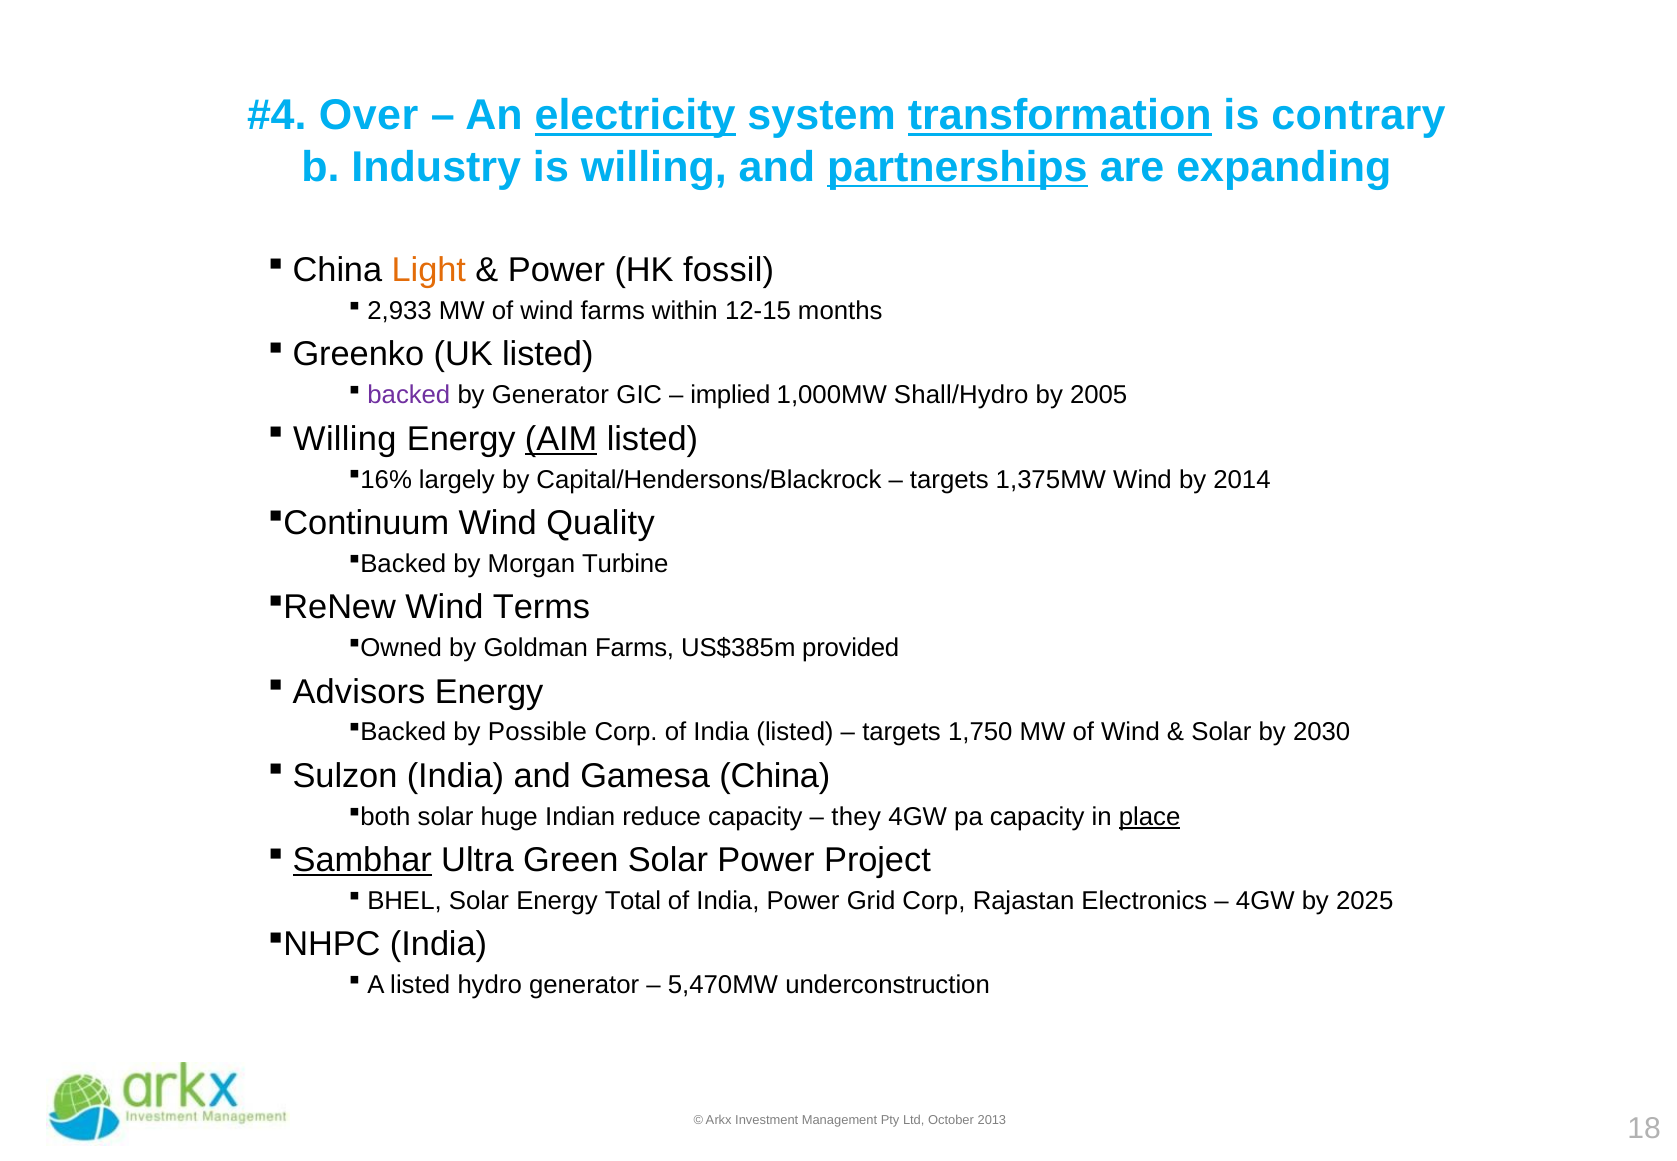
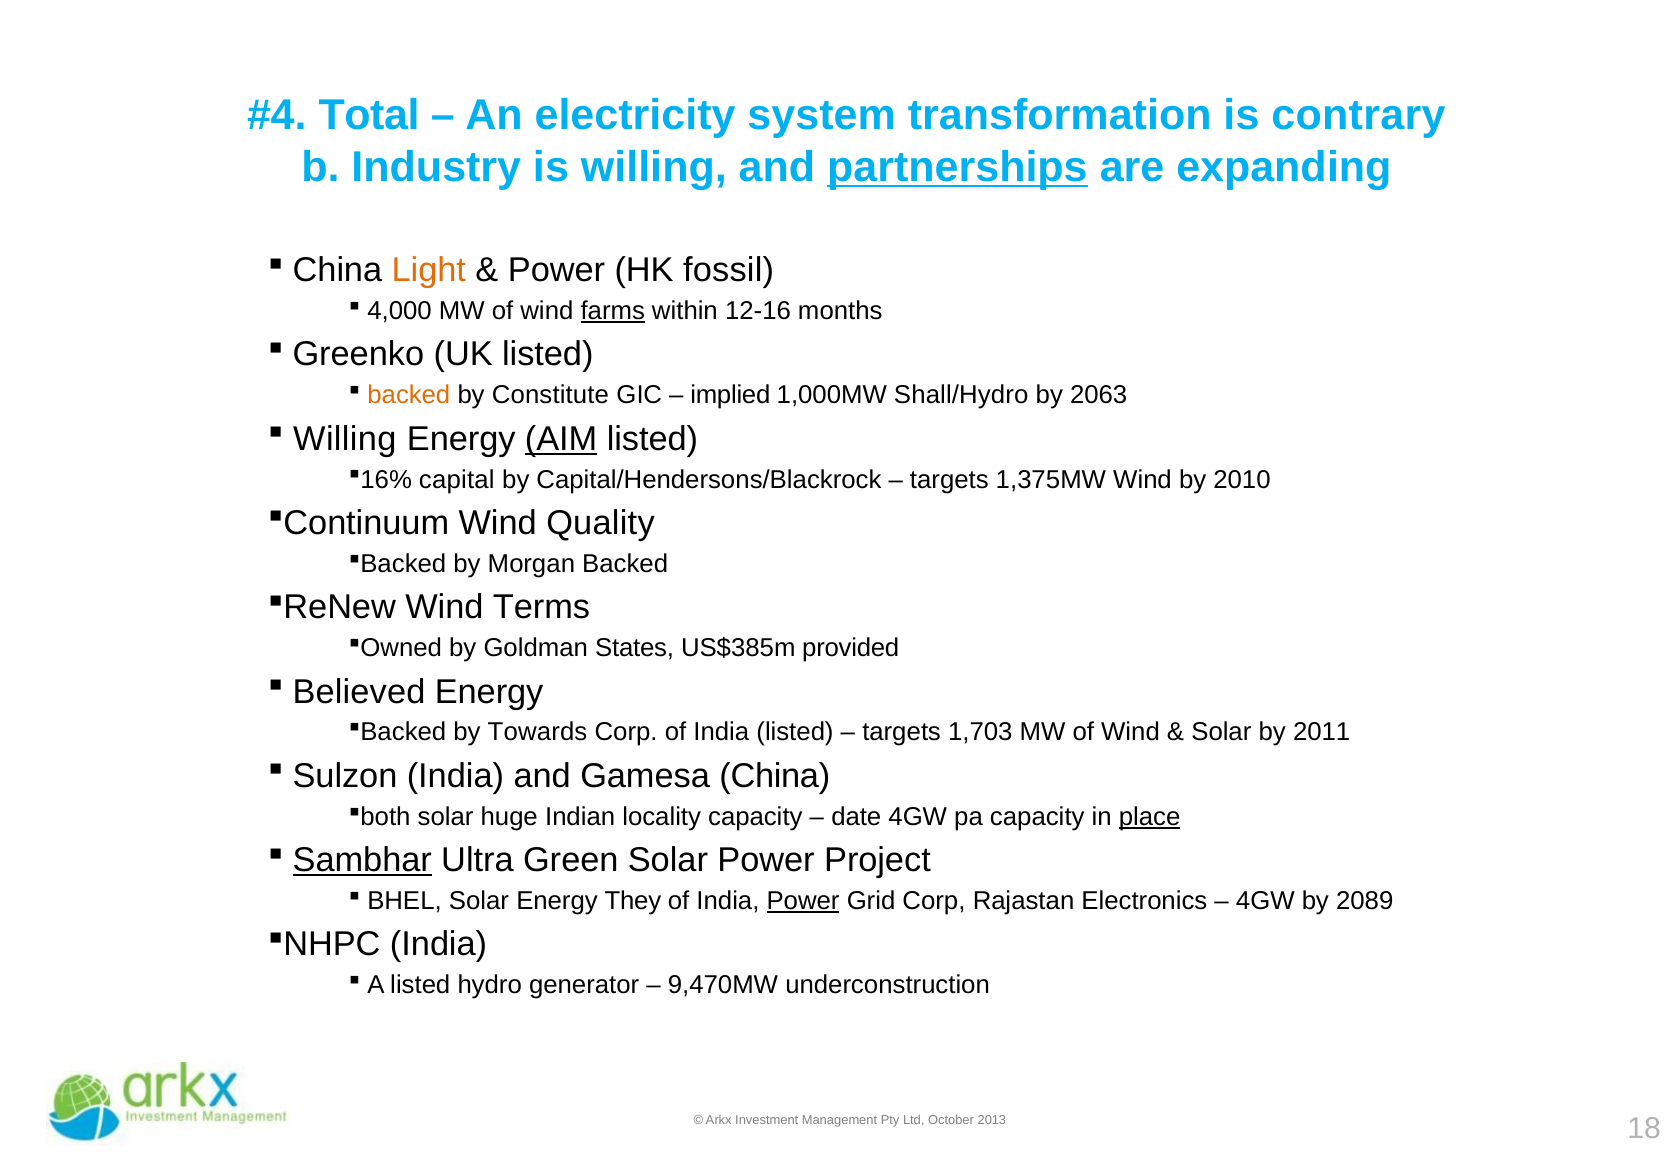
Over: Over -> Total
electricity underline: present -> none
transformation underline: present -> none
2,933: 2,933 -> 4,000
farms at (613, 311) underline: none -> present
12-15: 12-15 -> 12-16
backed at (409, 395) colour: purple -> orange
by Generator: Generator -> Constitute
2005: 2005 -> 2063
largely: largely -> capital
2014: 2014 -> 2010
Morgan Turbine: Turbine -> Backed
Goldman Farms: Farms -> States
Advisors: Advisors -> Believed
Possible: Possible -> Towards
1,750: 1,750 -> 1,703
2030: 2030 -> 2011
reduce: reduce -> locality
they: they -> date
Total: Total -> They
Power at (803, 901) underline: none -> present
2025: 2025 -> 2089
5,470MW: 5,470MW -> 9,470MW
